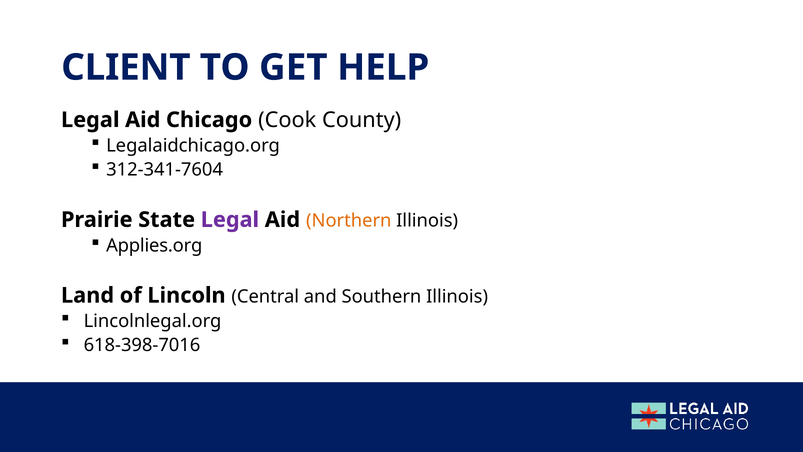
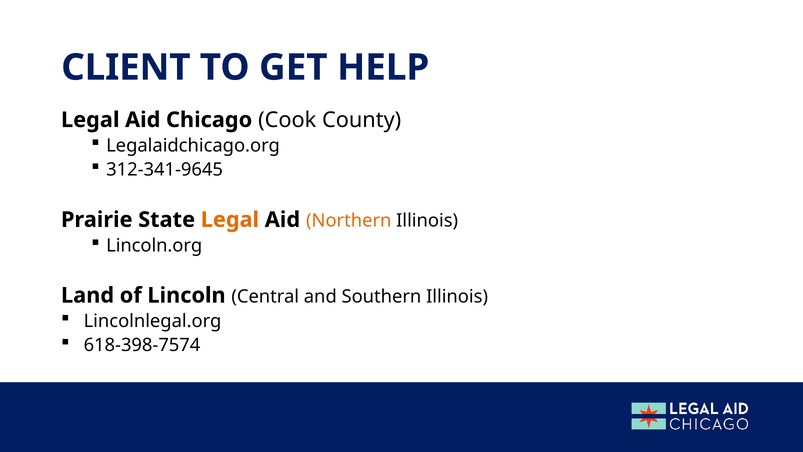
312-341-7604: 312-341-7604 -> 312-341-9645
Legal at (230, 220) colour: purple -> orange
Applies.org: Applies.org -> Lincoln.org
618-398-7016: 618-398-7016 -> 618-398-7574
